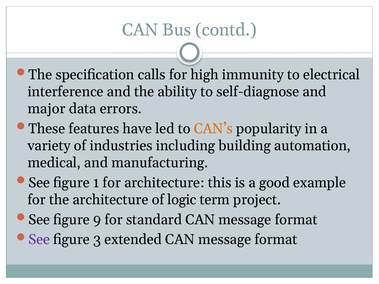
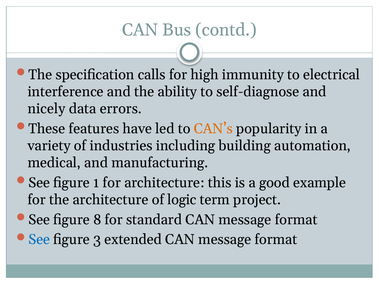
major: major -> nicely
9: 9 -> 8
See at (39, 240) colour: purple -> blue
